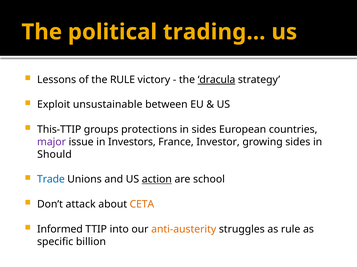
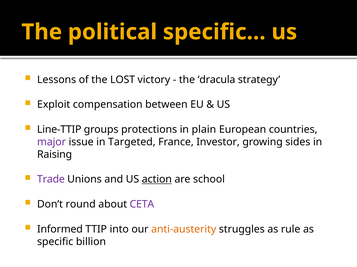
trading…: trading… -> specific…
the RULE: RULE -> LOST
dracula underline: present -> none
unsustainable: unsustainable -> compensation
This-TTIP: This-TTIP -> Line-TTIP
in sides: sides -> plain
Investors: Investors -> Targeted
Should: Should -> Raising
Trade colour: blue -> purple
attack: attack -> round
CETA colour: orange -> purple
